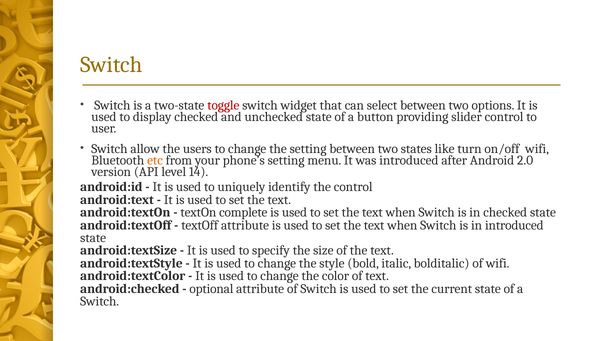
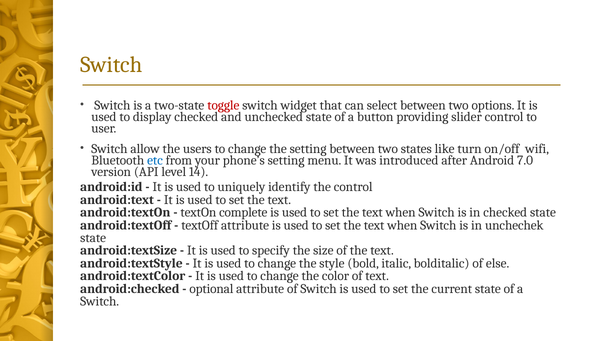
etc colour: orange -> blue
2.0: 2.0 -> 7.0
in introduced: introduced -> unchechek
of wifi: wifi -> else
